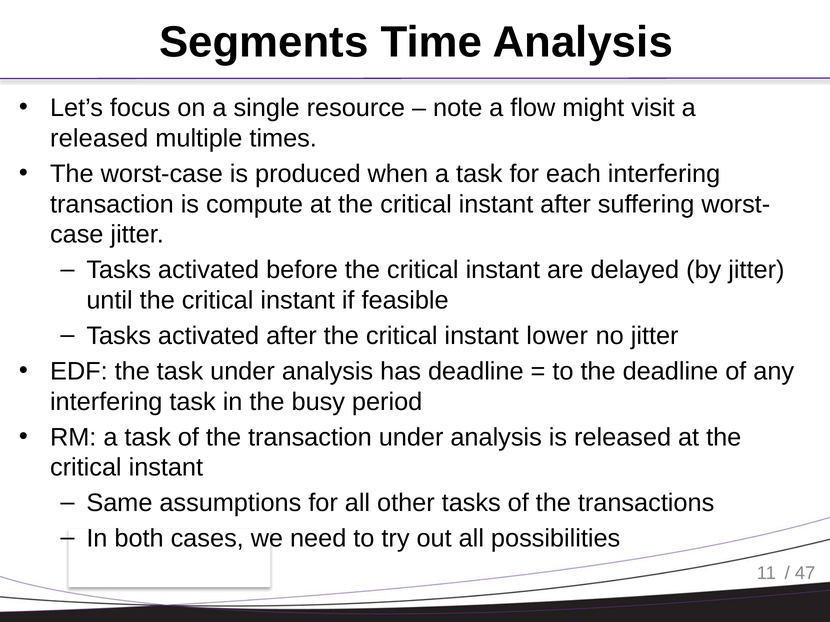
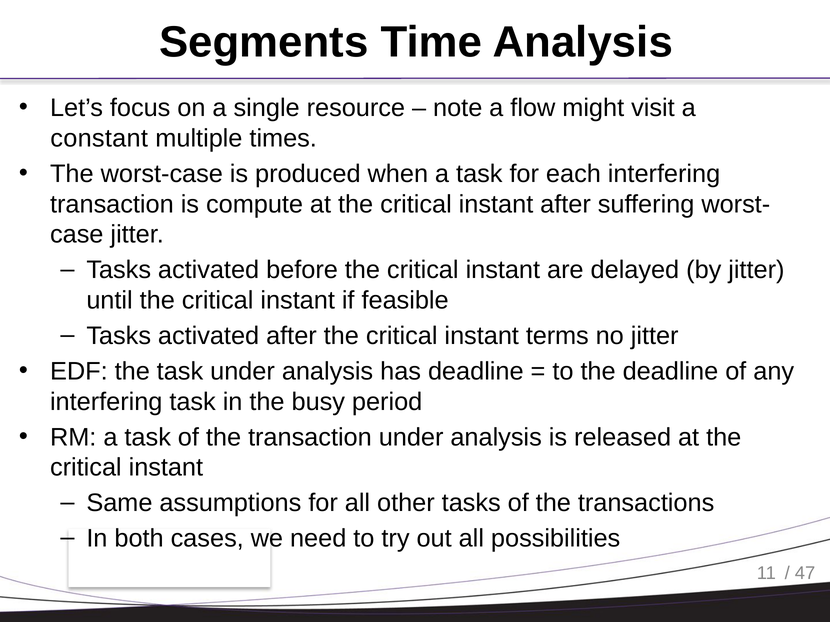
released at (99, 138): released -> constant
lower: lower -> terms
